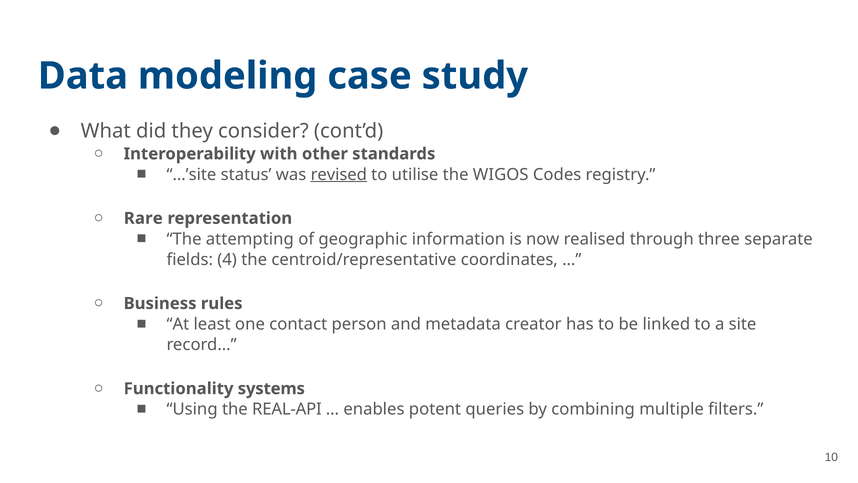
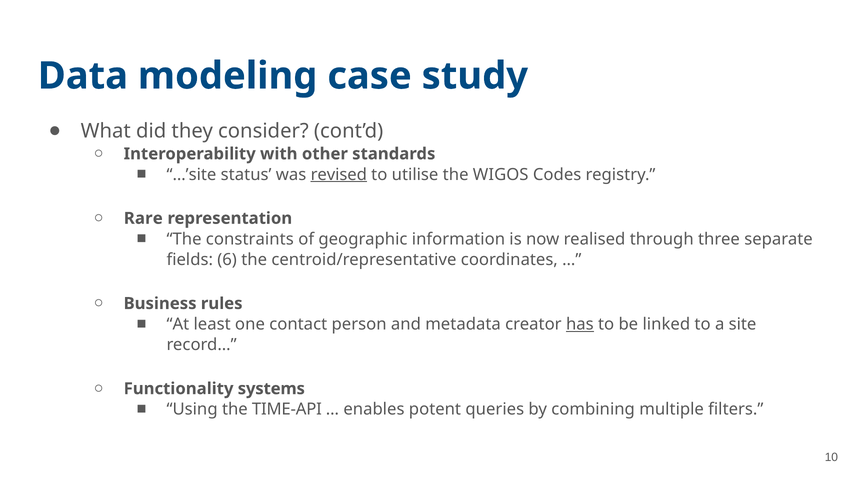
attempting: attempting -> constraints
4: 4 -> 6
has underline: none -> present
REAL-API: REAL-API -> TIME-API
